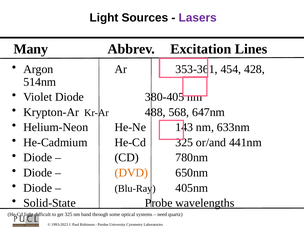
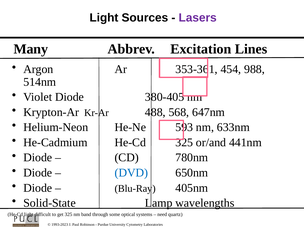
428: 428 -> 988
143: 143 -> 593
DVD colour: orange -> blue
Probe: Probe -> Lamp
